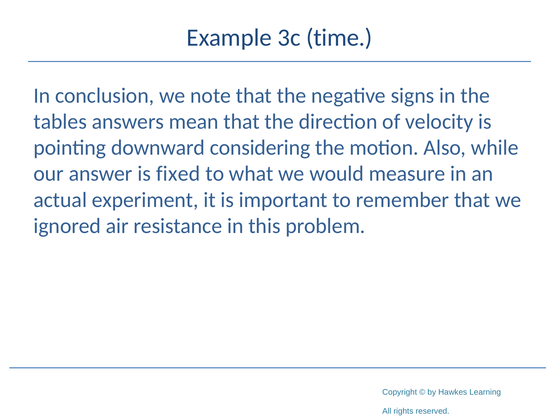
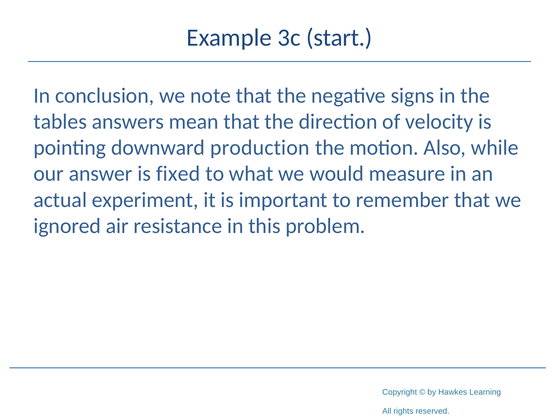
time: time -> start
considering: considering -> production
